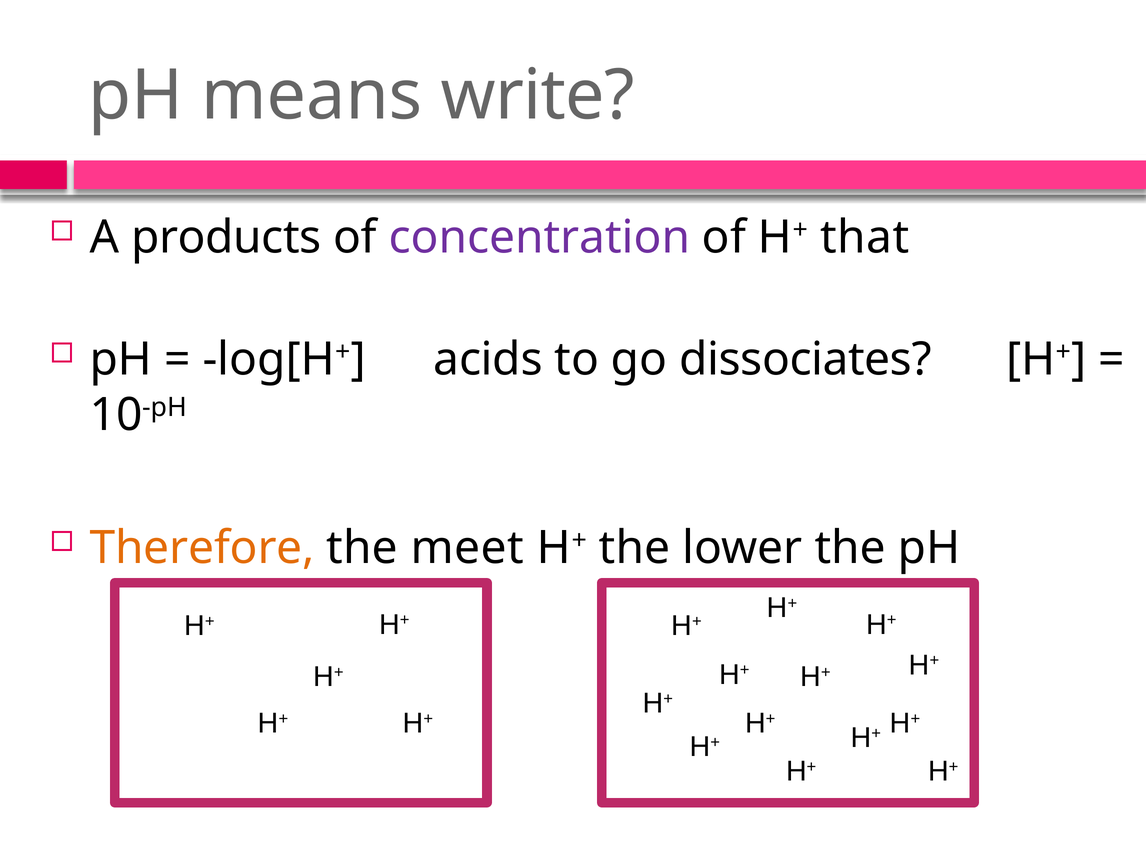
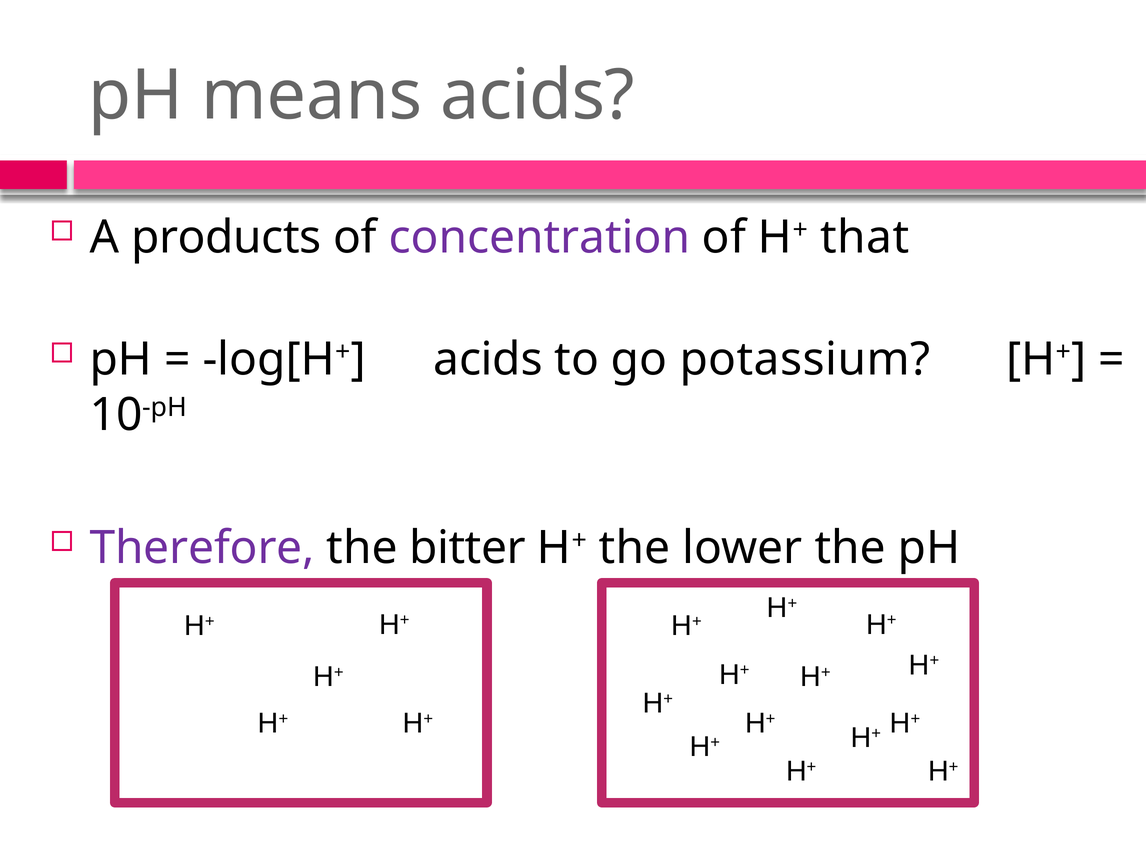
means write: write -> acids
dissociates: dissociates -> potassium
Therefore colour: orange -> purple
meet: meet -> bitter
